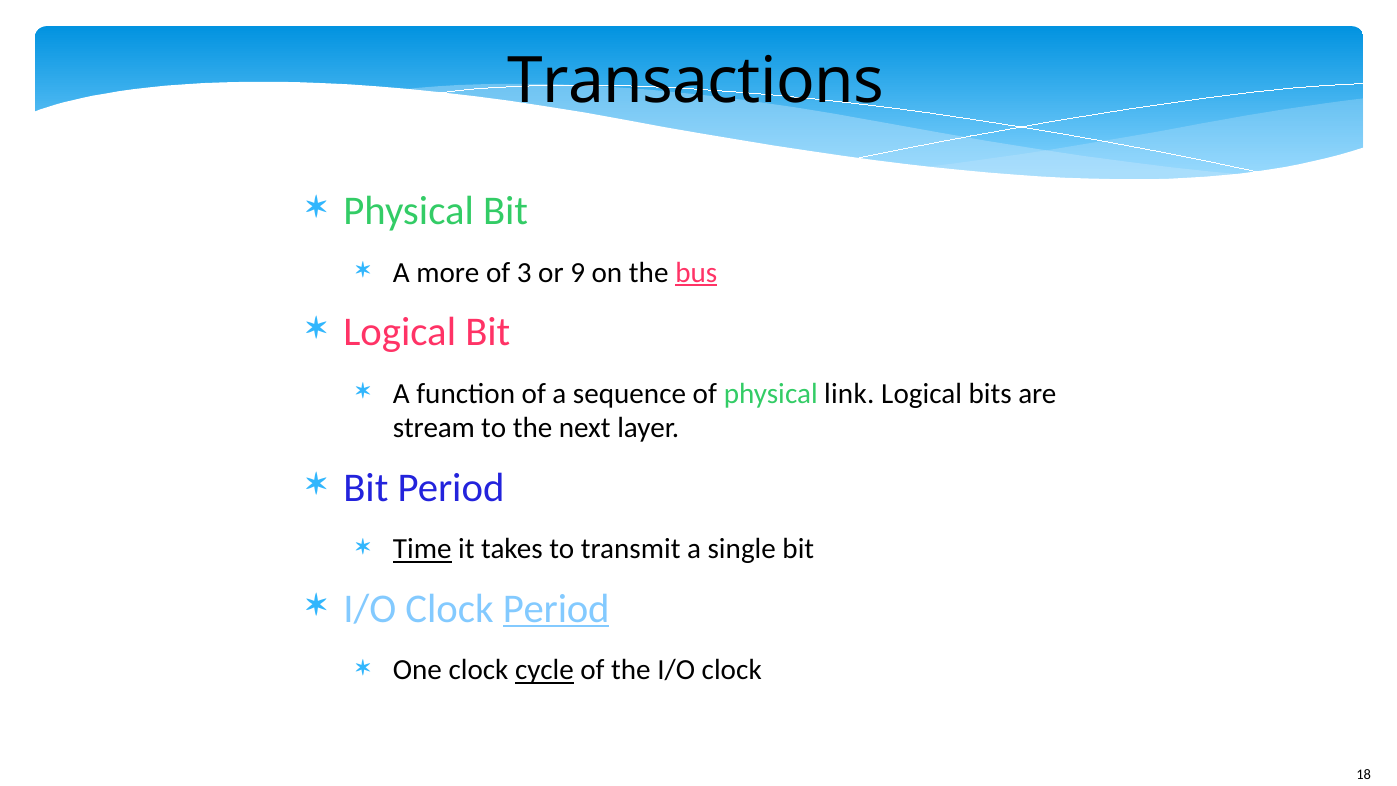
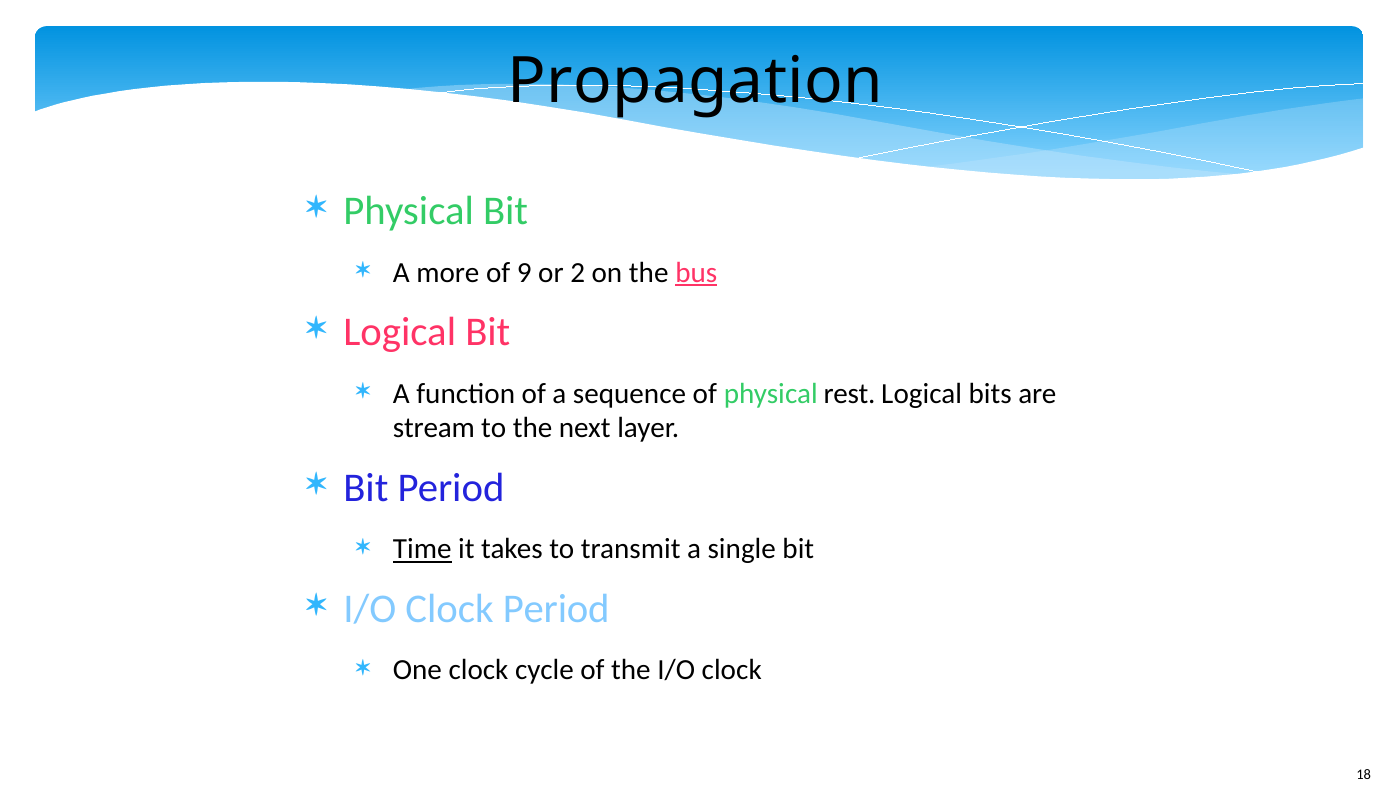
Transactions: Transactions -> Propagation
3: 3 -> 9
9: 9 -> 2
link: link -> rest
Period at (556, 608) underline: present -> none
cycle underline: present -> none
